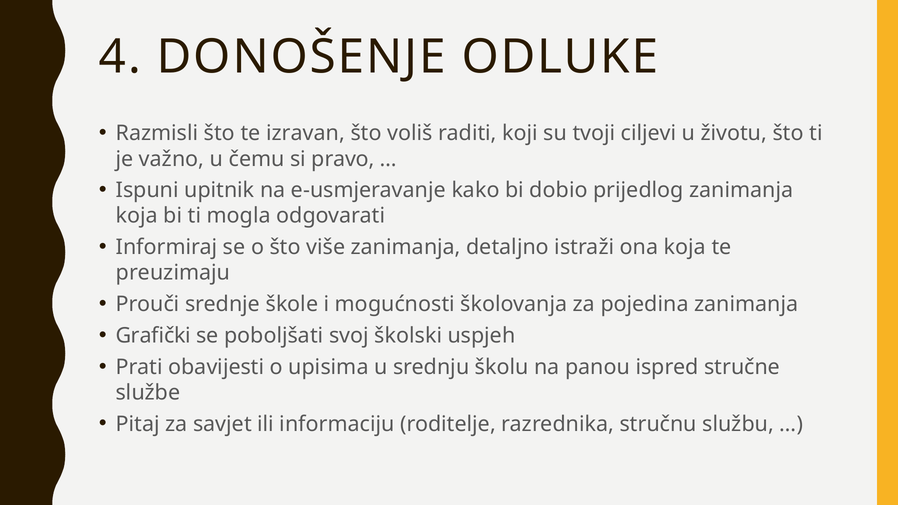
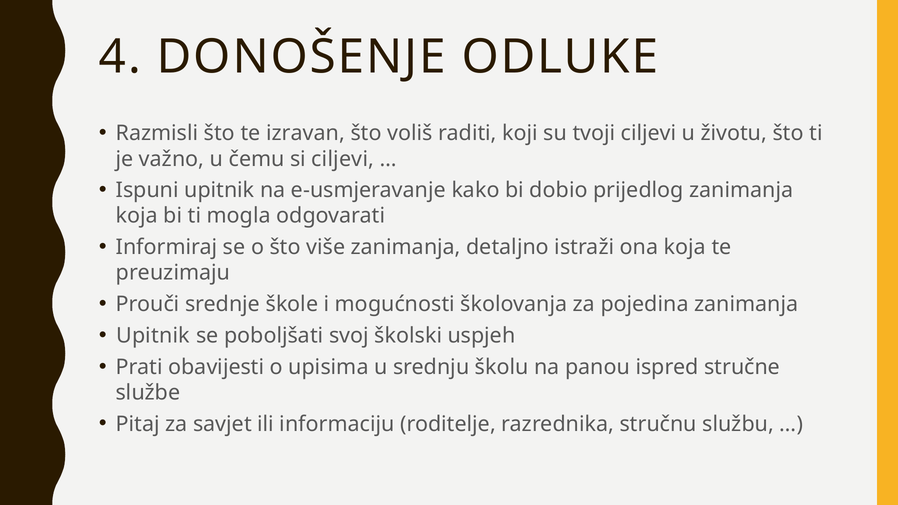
si pravo: pravo -> ciljevi
Grafički at (153, 336): Grafički -> Upitnik
